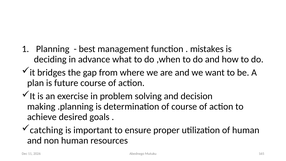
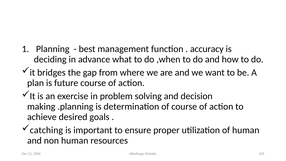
mistakes: mistakes -> accuracy
